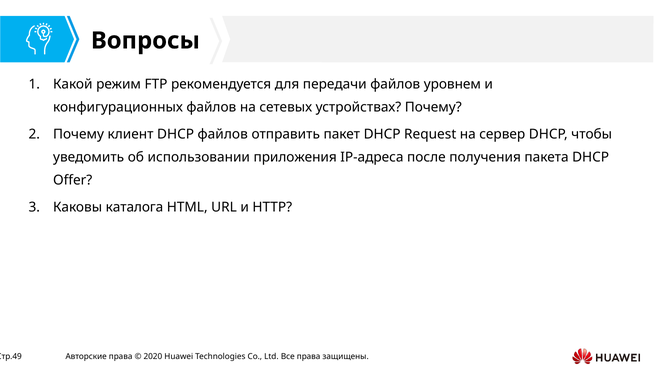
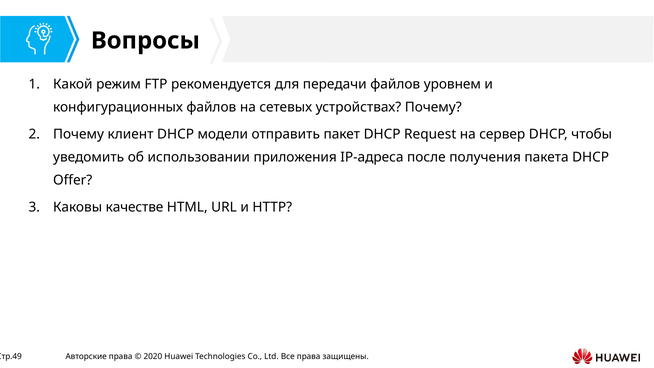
DHCP файлов: файлов -> модели
каталога: каталога -> качестве
